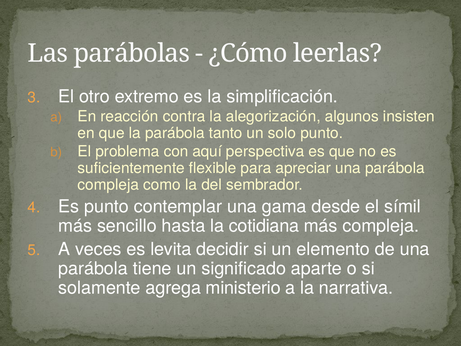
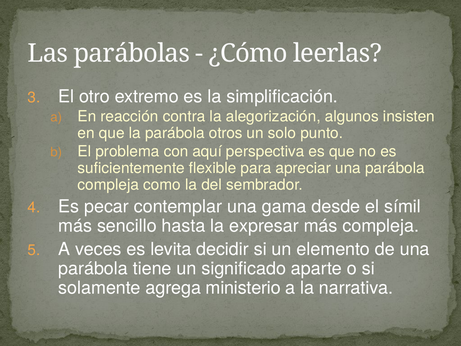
tanto: tanto -> otros
Es punto: punto -> pecar
cotidiana: cotidiana -> expresar
